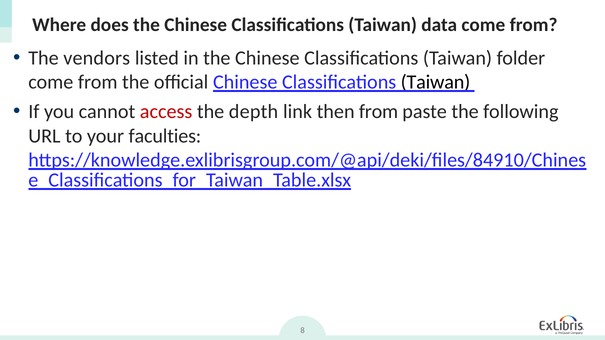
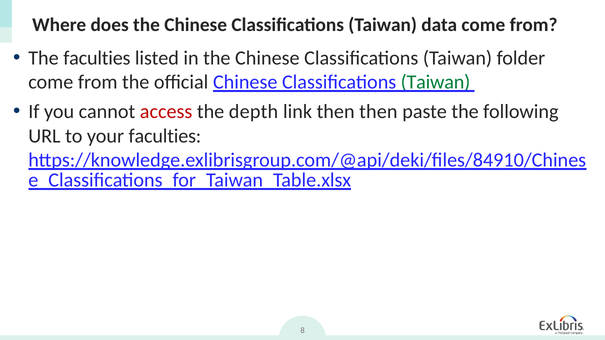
The vendors: vendors -> faculties
Taiwan at (435, 82) colour: black -> green
then from: from -> then
